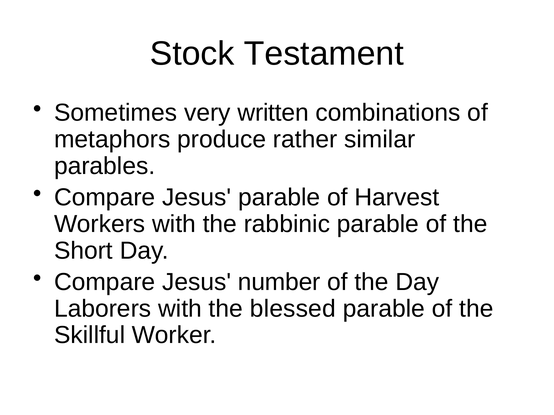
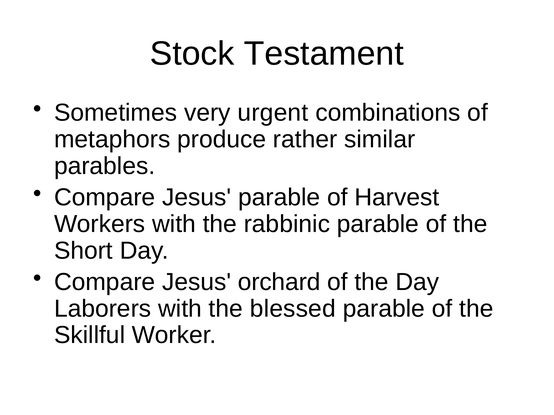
written: written -> urgent
number: number -> orchard
